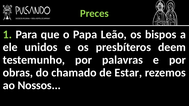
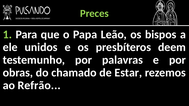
Nossos: Nossos -> Refrão
